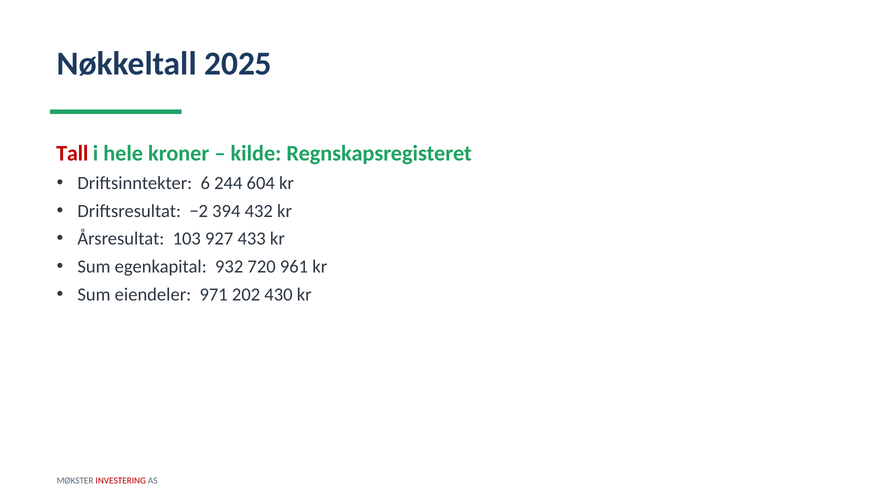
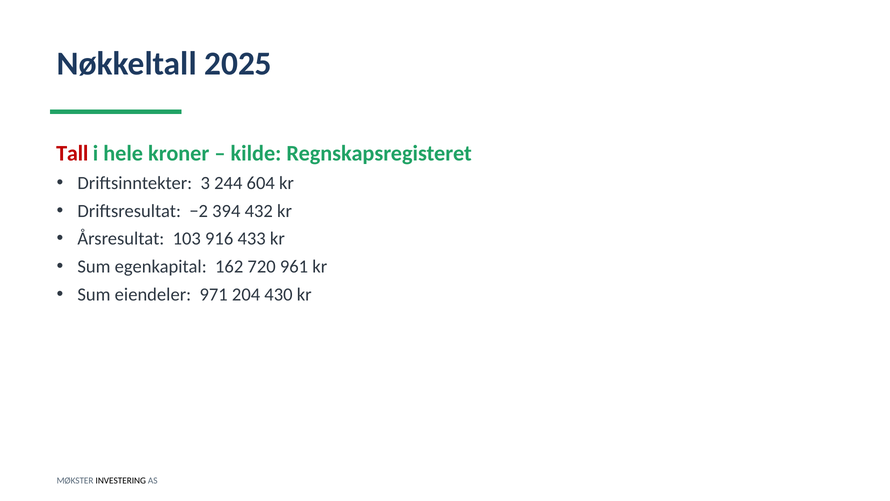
6: 6 -> 3
927: 927 -> 916
932: 932 -> 162
202: 202 -> 204
INVESTERING colour: red -> black
